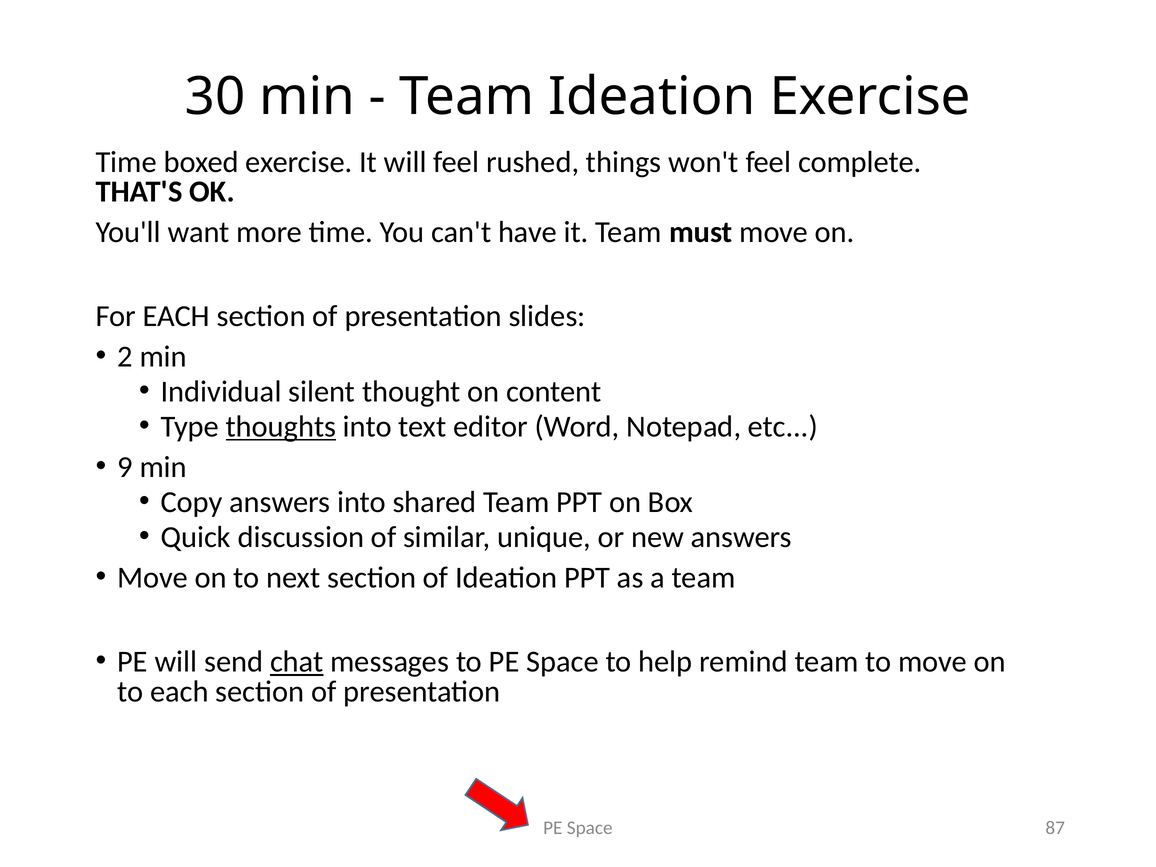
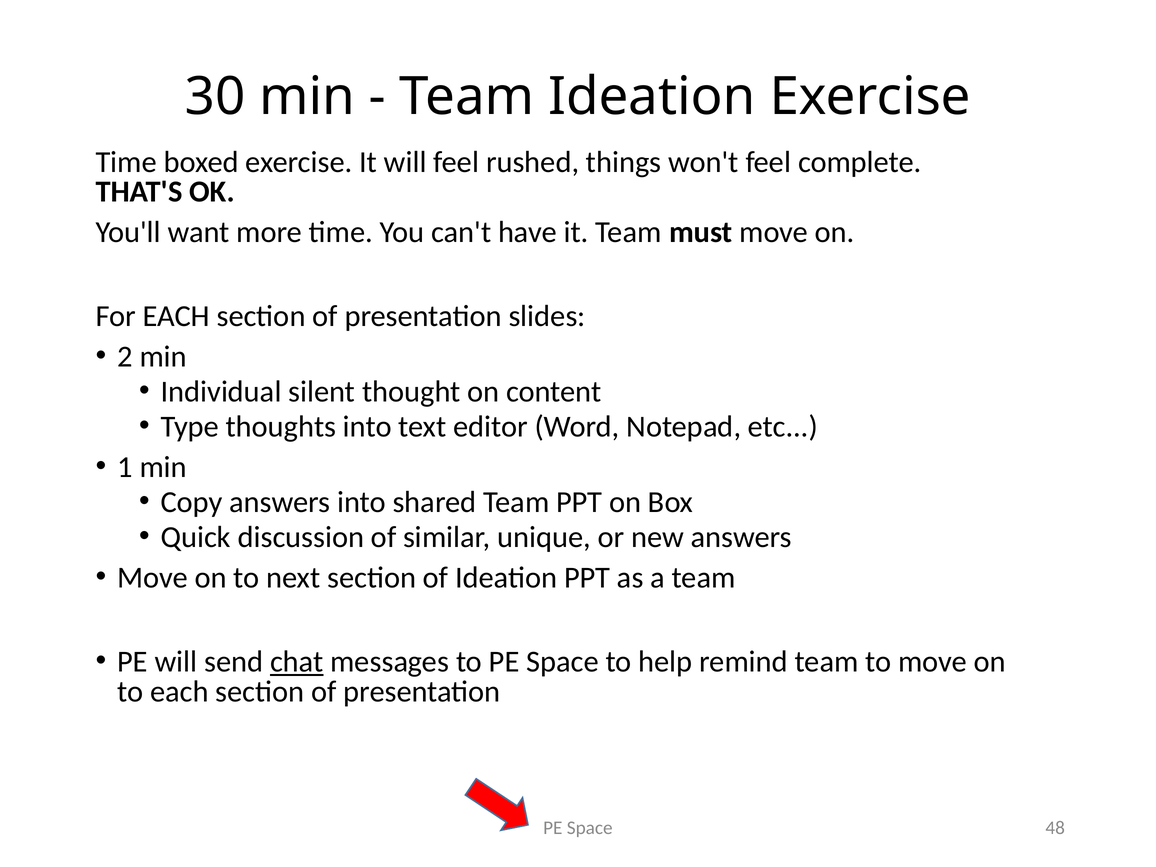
thoughts underline: present -> none
9: 9 -> 1
87: 87 -> 48
